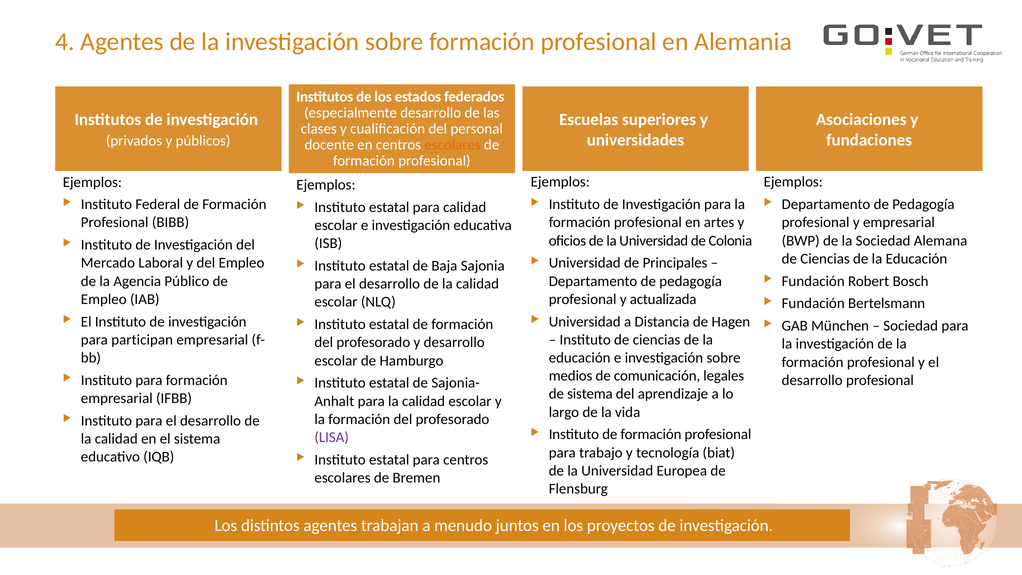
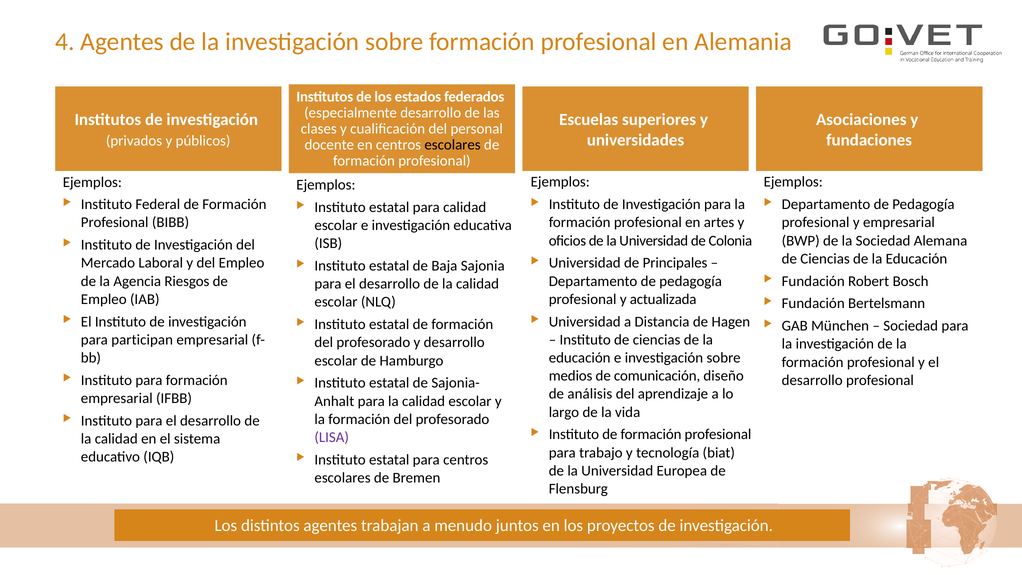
escolares at (453, 145) colour: orange -> black
Público: Público -> Riesgos
legales: legales -> diseño
de sistema: sistema -> análisis
